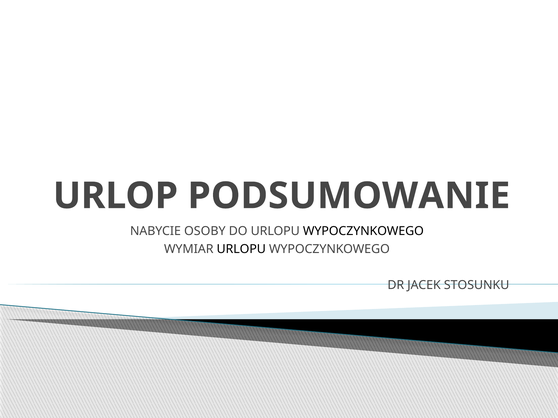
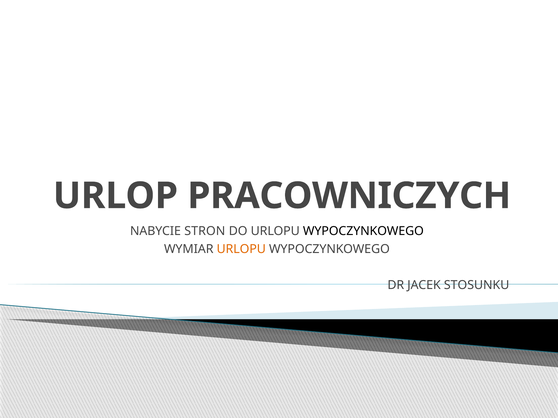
PODSUMOWANIE: PODSUMOWANIE -> PRACOWNICZYCH
OSOBY: OSOBY -> STRON
URLOPU at (241, 249) colour: black -> orange
